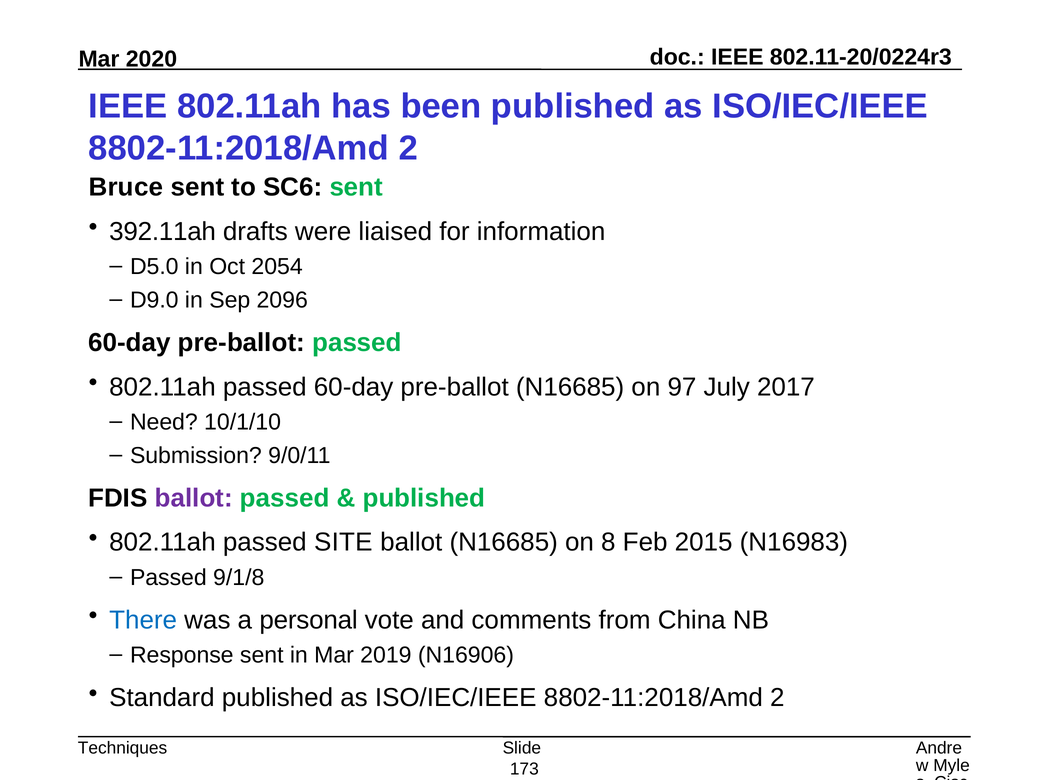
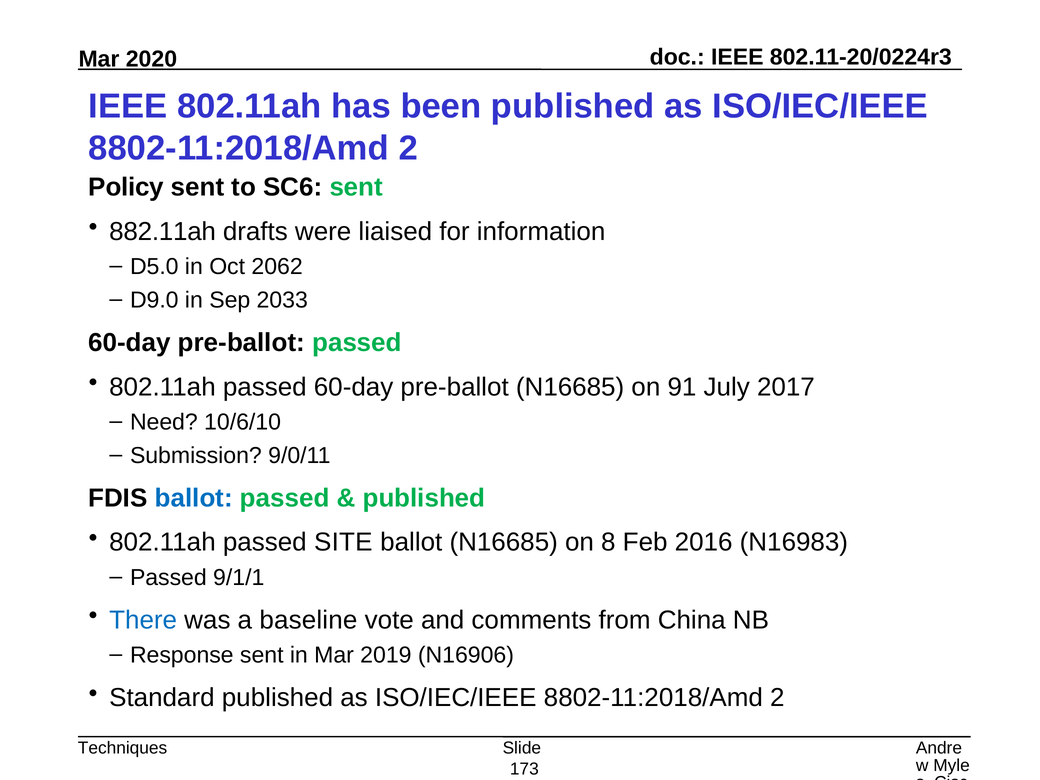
Bruce: Bruce -> Policy
392.11ah: 392.11ah -> 882.11ah
2054: 2054 -> 2062
2096: 2096 -> 2033
97: 97 -> 91
10/1/10: 10/1/10 -> 10/6/10
ballot at (194, 498) colour: purple -> blue
2015: 2015 -> 2016
9/1/8: 9/1/8 -> 9/1/1
personal: personal -> baseline
